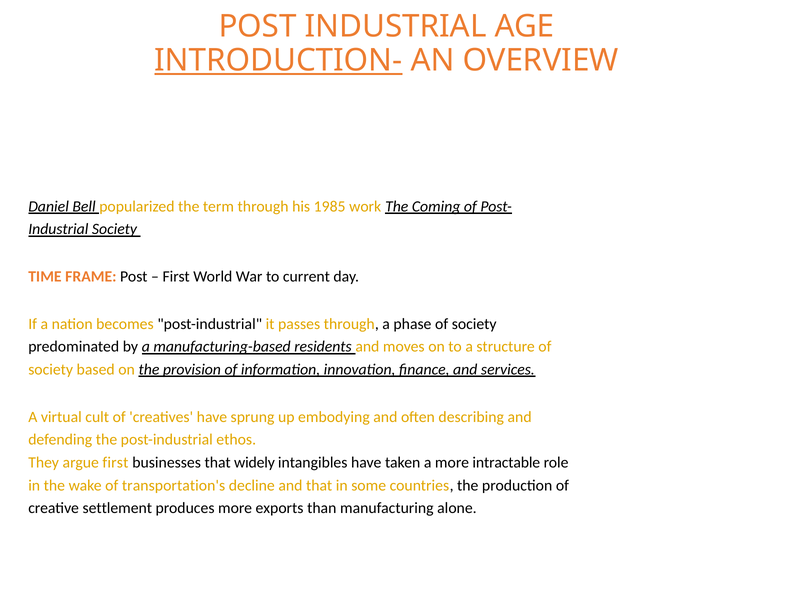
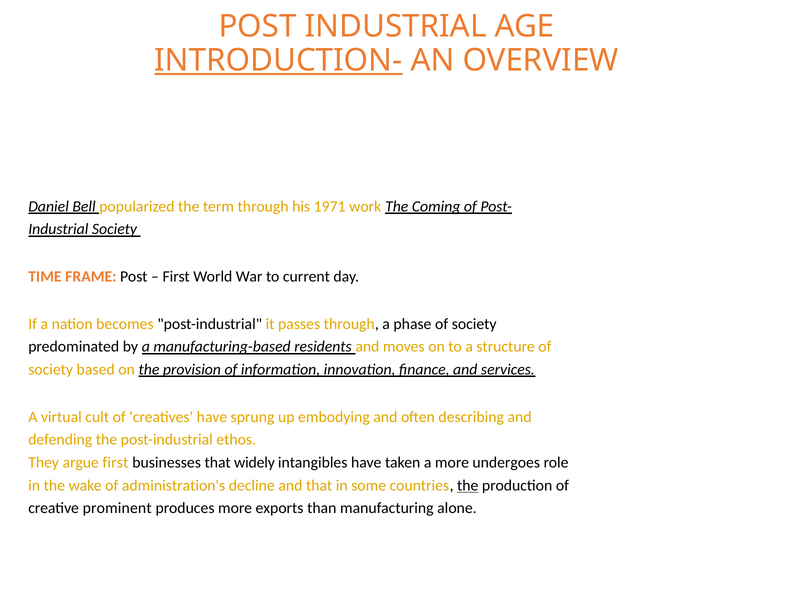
1985: 1985 -> 1971
intractable: intractable -> undergoes
transportation's: transportation's -> administration's
the at (468, 485) underline: none -> present
settlement: settlement -> prominent
